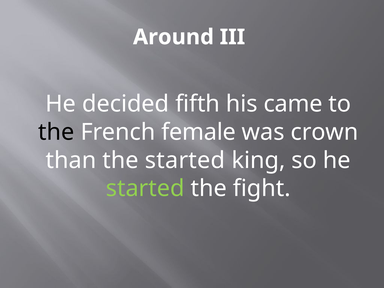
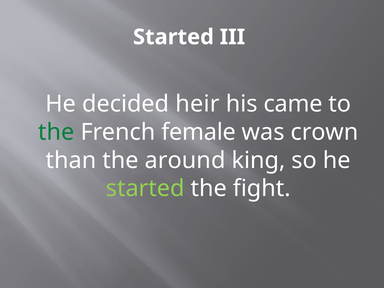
Around at (173, 37): Around -> Started
fifth: fifth -> heir
the at (56, 132) colour: black -> green
the started: started -> around
